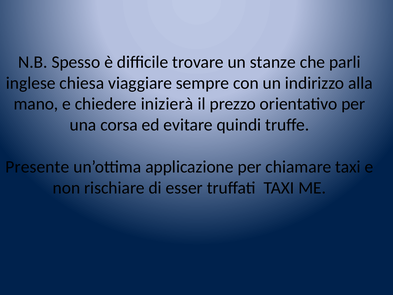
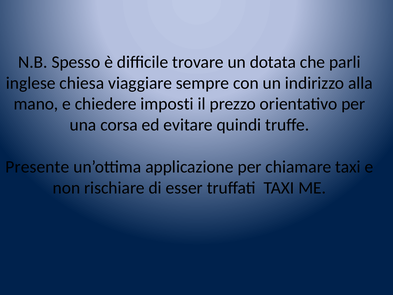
stanze: stanze -> dotata
inizierà: inizierà -> imposti
